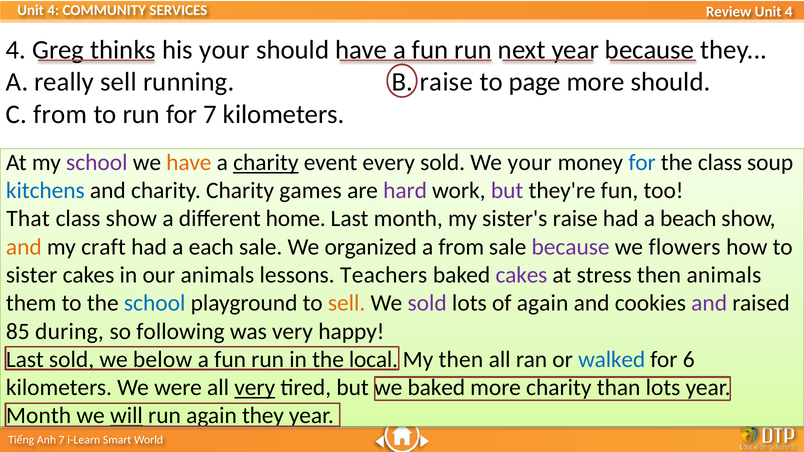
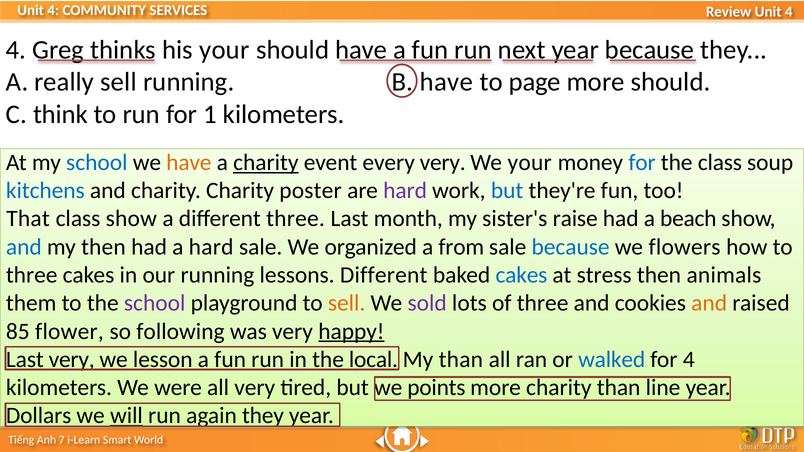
B raise: raise -> have
C from: from -> think
for 7: 7 -> 1
school at (97, 163) colour: purple -> blue
every sold: sold -> very
games: games -> poster
but at (507, 191) colour: purple -> blue
different home: home -> three
and at (24, 247) colour: orange -> blue
my craft: craft -> then
a each: each -> hard
because at (571, 247) colour: purple -> blue
sister at (32, 275): sister -> three
our animals: animals -> running
lessons Teachers: Teachers -> Different
cakes at (521, 275) colour: purple -> blue
school at (155, 303) colour: blue -> purple
of again: again -> three
and at (709, 303) colour: purple -> orange
during: during -> flower
happy underline: none -> present
Last sold: sold -> very
below: below -> lesson
My then: then -> than
for 6: 6 -> 4
very at (255, 388) underline: present -> none
we baked: baked -> points
than lots: lots -> line
Month at (39, 416): Month -> Dollars
